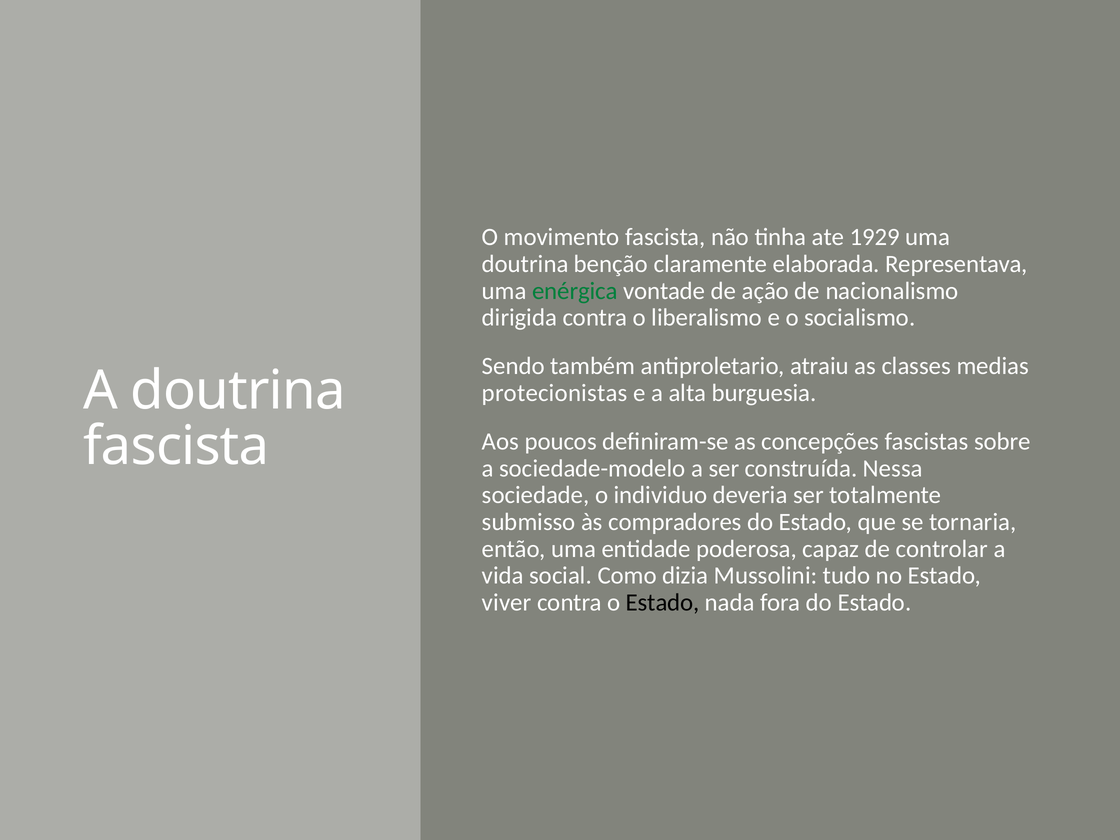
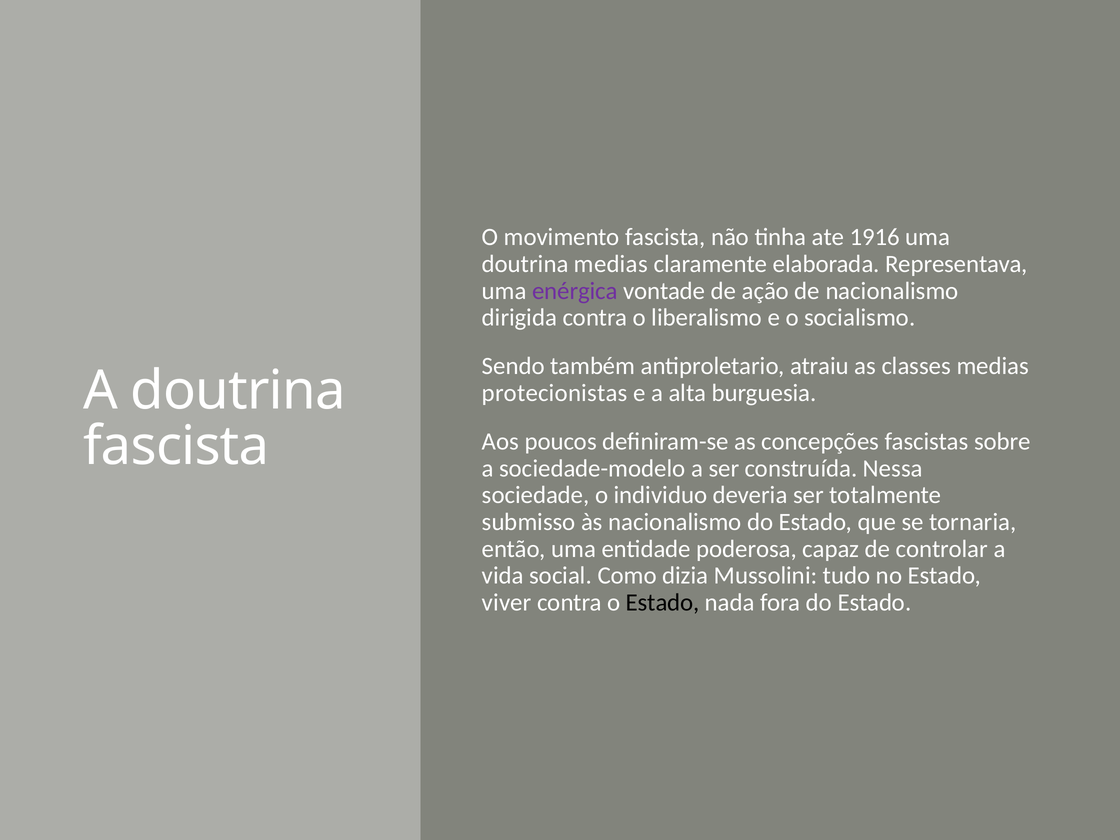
1929: 1929 -> 1916
doutrina benção: benção -> medias
enérgica colour: green -> purple
às compradores: compradores -> nacionalismo
